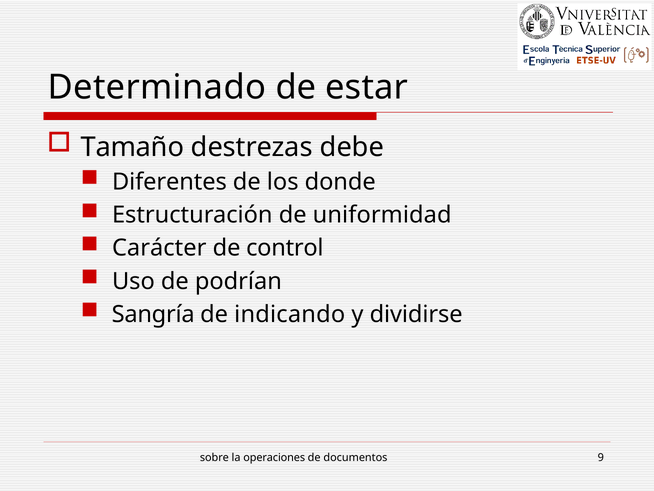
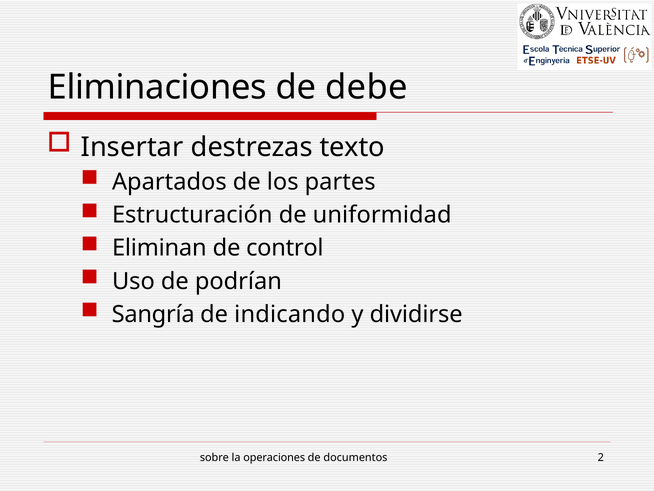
Determinado: Determinado -> Eliminaciones
estar: estar -> debe
Tamaño: Tamaño -> Insertar
debe: debe -> texto
Diferentes: Diferentes -> Apartados
donde: donde -> partes
Carácter: Carácter -> Eliminan
9: 9 -> 2
